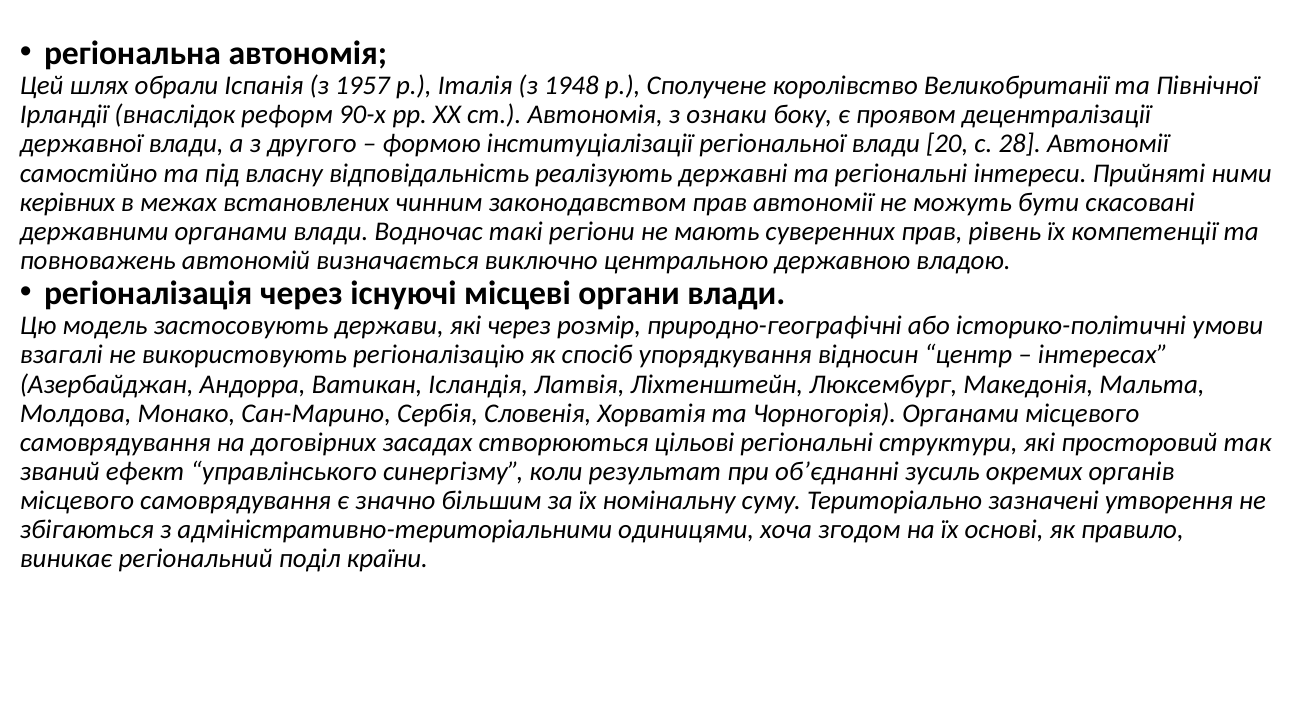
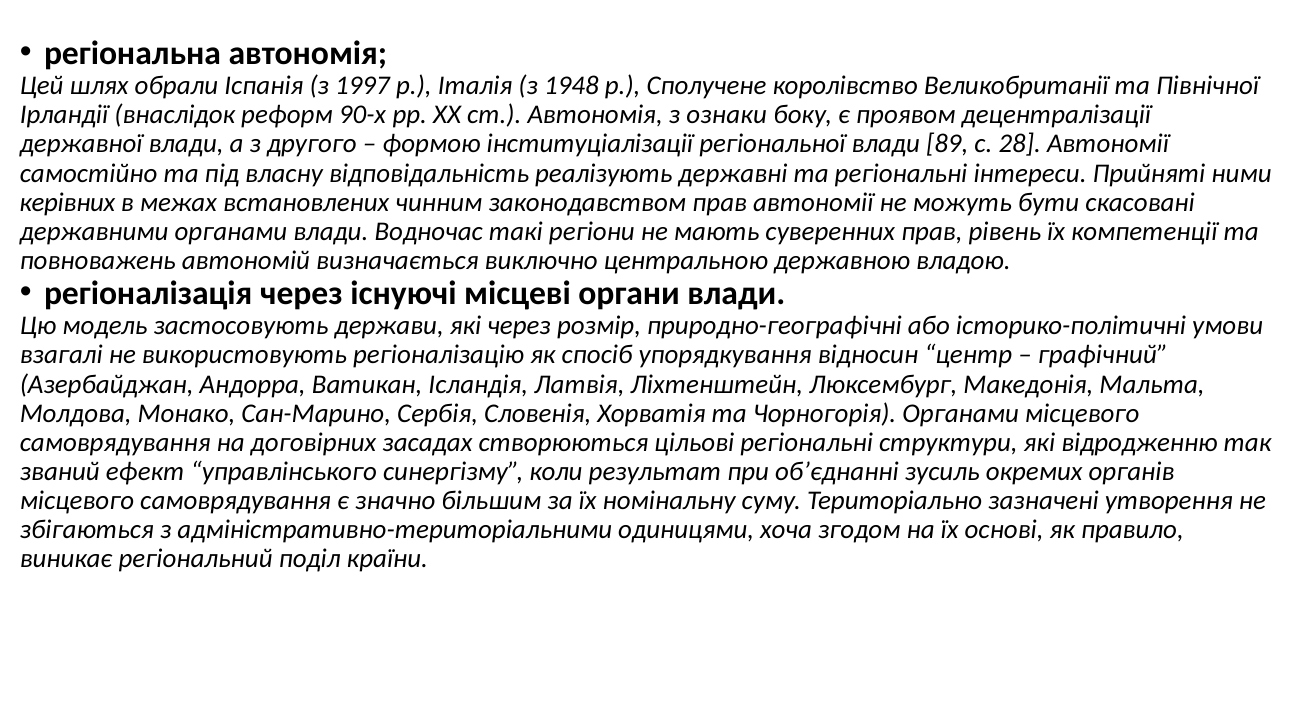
1957: 1957 -> 1997
20: 20 -> 89
інтересах: інтересах -> графічний
просторовий: просторовий -> відродженню
